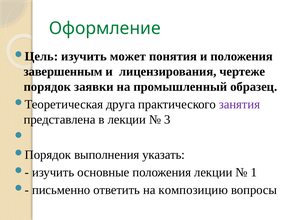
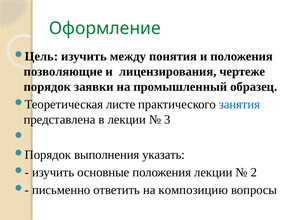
может: может -> между
завершенным: завершенным -> позволяющие
друга: друга -> листе
занятия colour: purple -> blue
1: 1 -> 2
